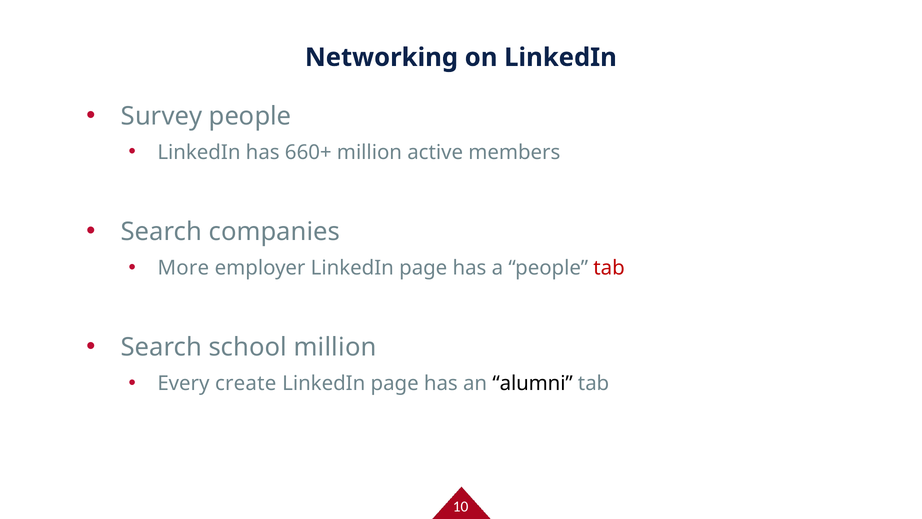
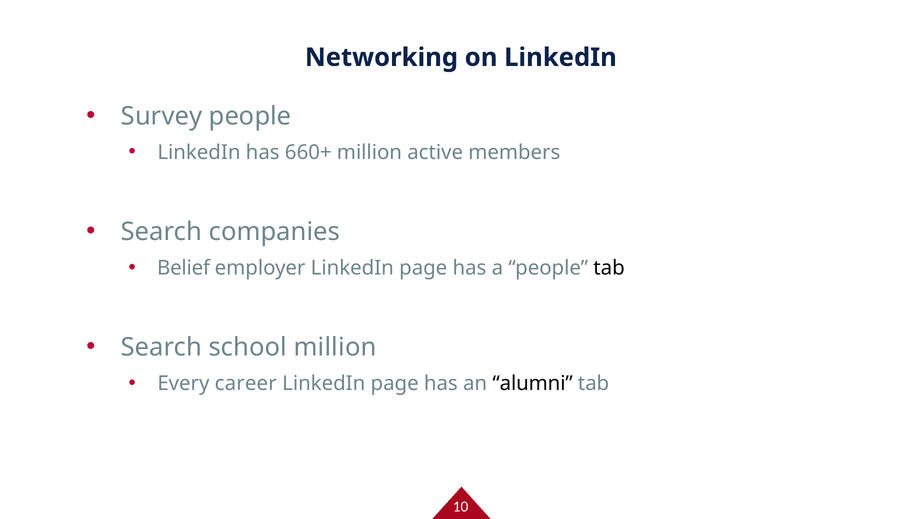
More: More -> Belief
tab at (609, 268) colour: red -> black
create: create -> career
